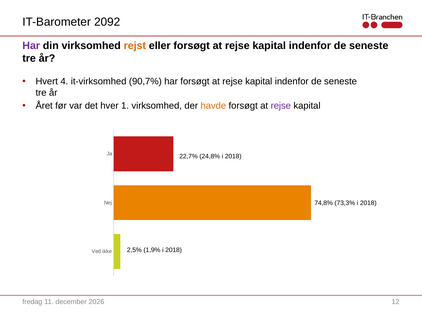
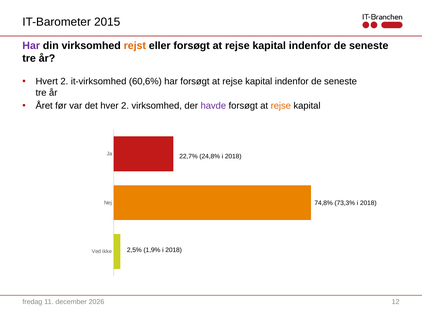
2092: 2092 -> 2015
Hvert 4: 4 -> 2
90,7%: 90,7% -> 60,6%
hver 1: 1 -> 2
havde colour: orange -> purple
rejse at (281, 106) colour: purple -> orange
